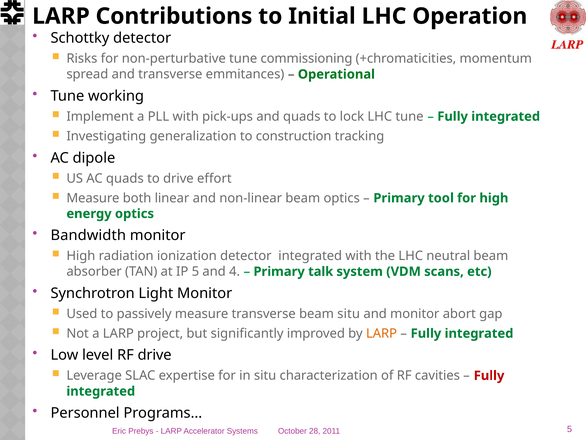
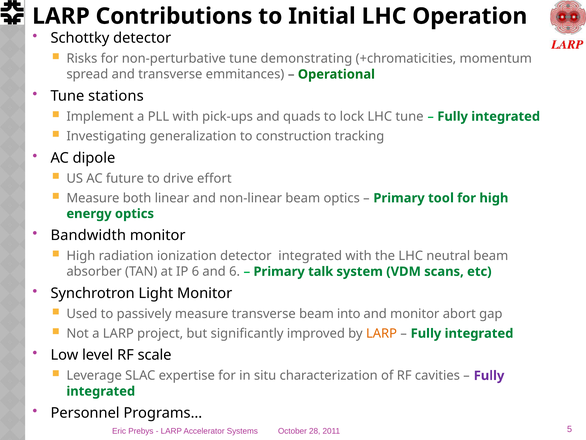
commissioning: commissioning -> demonstrating
working: working -> stations
AC quads: quads -> future
IP 5: 5 -> 6
and 4: 4 -> 6
beam situ: situ -> into
RF drive: drive -> scale
Fully at (489, 375) colour: red -> purple
